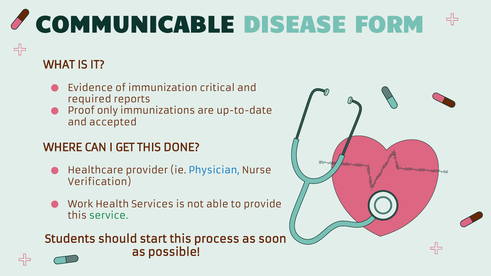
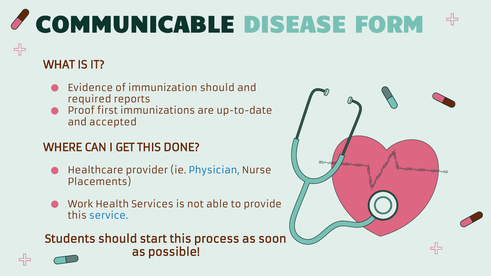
immunization critical: critical -> should
only: only -> first
Verification: Verification -> Placements
service colour: green -> blue
